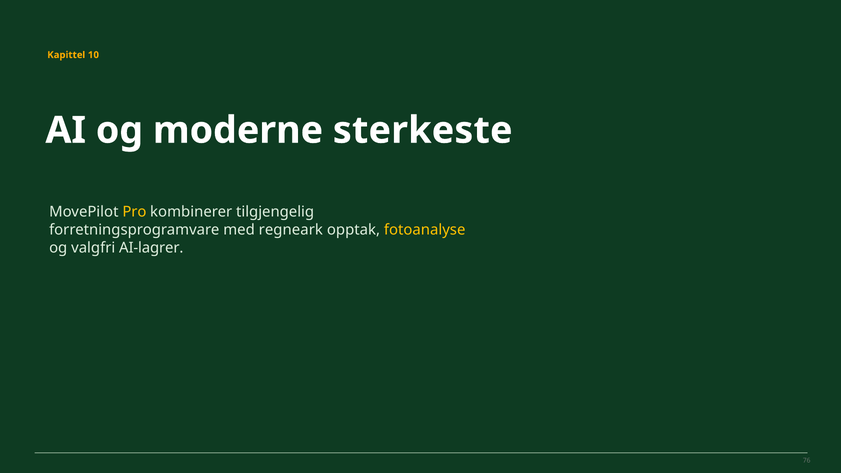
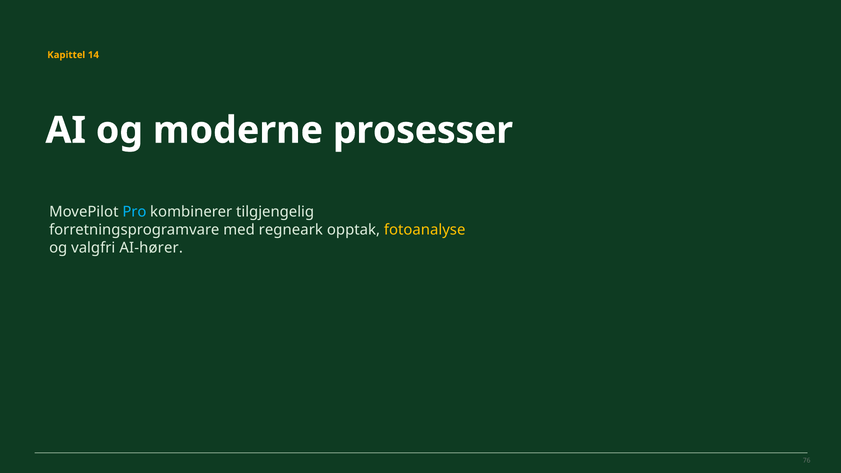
10: 10 -> 14
sterkeste: sterkeste -> prosesser
Pro at (134, 212) colour: yellow -> light blue
AI-lagrer: AI-lagrer -> AI-hører
